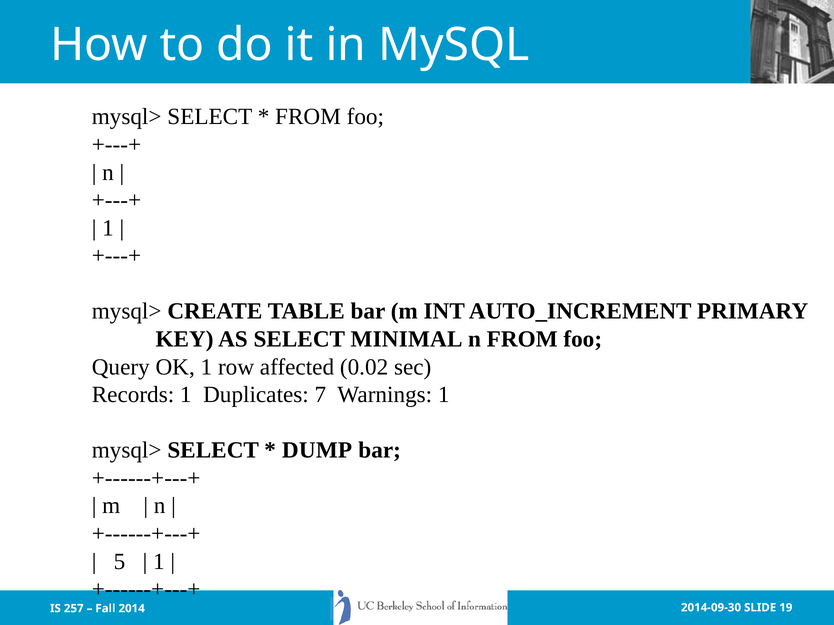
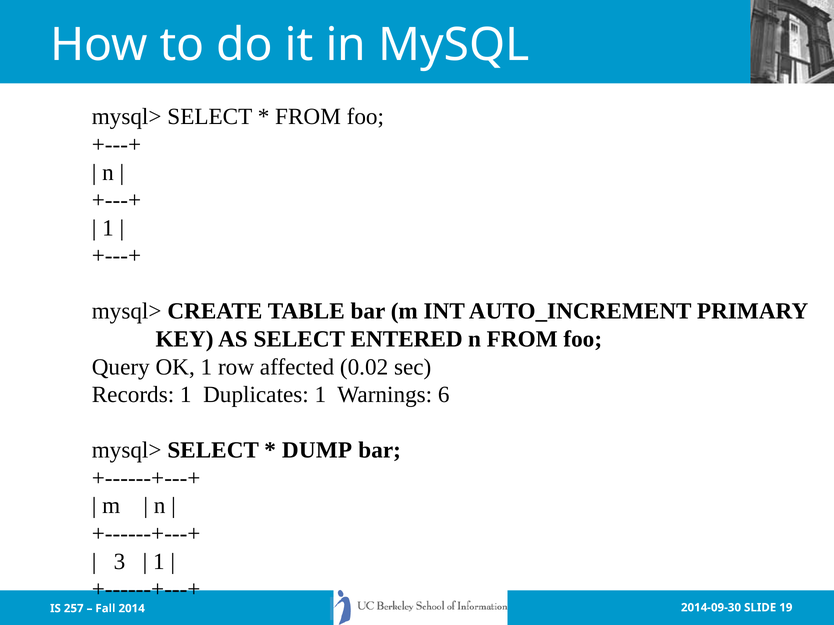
MINIMAL: MINIMAL -> ENTERED
Duplicates 7: 7 -> 1
Warnings 1: 1 -> 6
5: 5 -> 3
